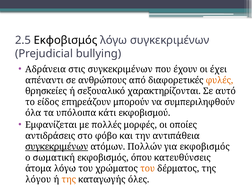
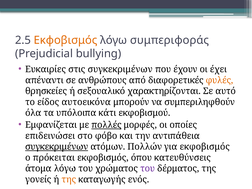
Εκφοβισμός at (66, 40) colour: black -> orange
λόγω συγκεκριμένων: συγκεκριμένων -> συμπεριφοράς
Αδράνεια: Αδράνεια -> Ευκαιρίες
επηρεάζουν: επηρεάζουν -> αυτοεικόνα
πολλές underline: none -> present
αντιδράσεις: αντιδράσεις -> επιδεινώσει
σωματική: σωματική -> πρόκειται
του at (148, 169) colour: orange -> purple
λόγου: λόγου -> γονείς
όλες: όλες -> ενός
